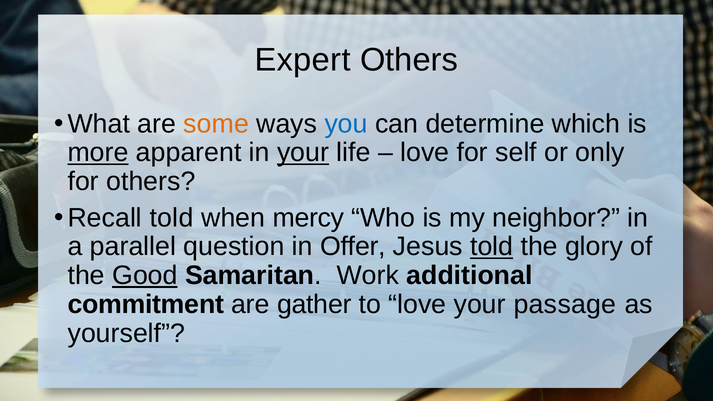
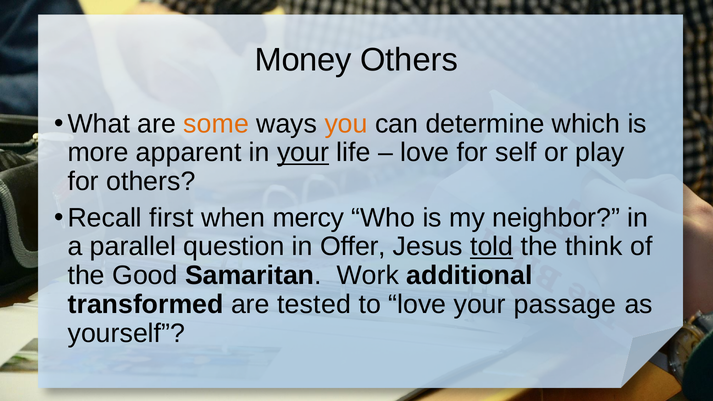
Expert: Expert -> Money
you colour: blue -> orange
more underline: present -> none
only: only -> play
Recall told: told -> first
glory: glory -> think
Good underline: present -> none
commitment: commitment -> transformed
gather: gather -> tested
